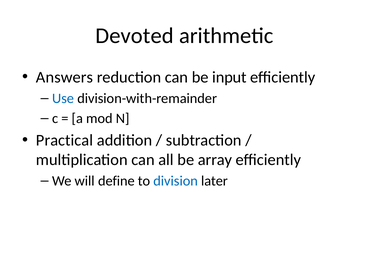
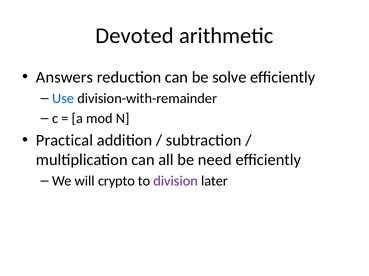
input: input -> solve
array: array -> need
define: define -> crypto
division colour: blue -> purple
